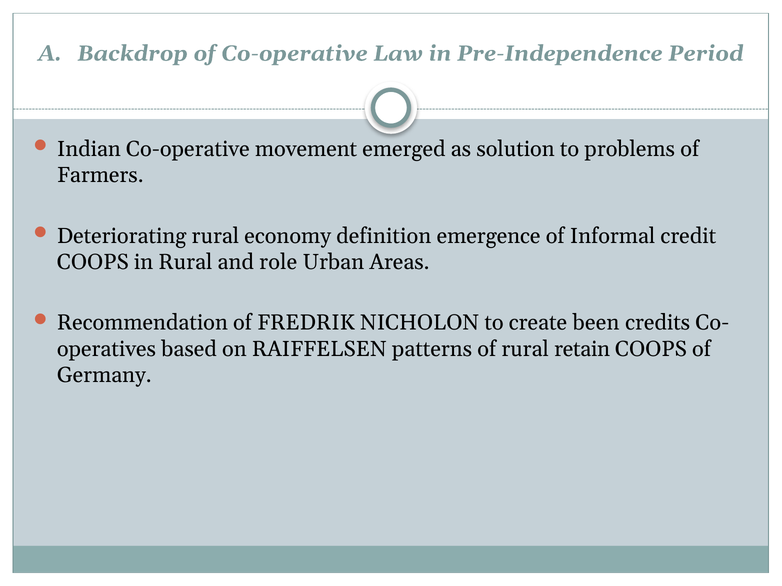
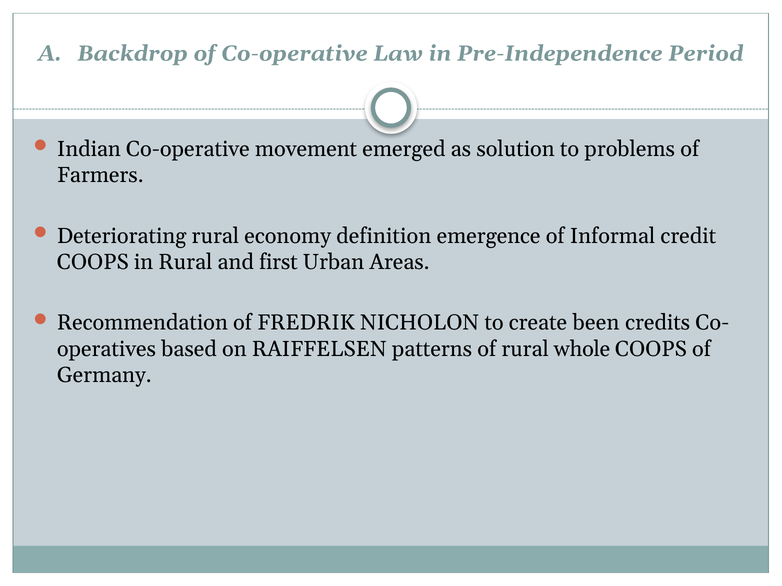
role: role -> first
retain: retain -> whole
